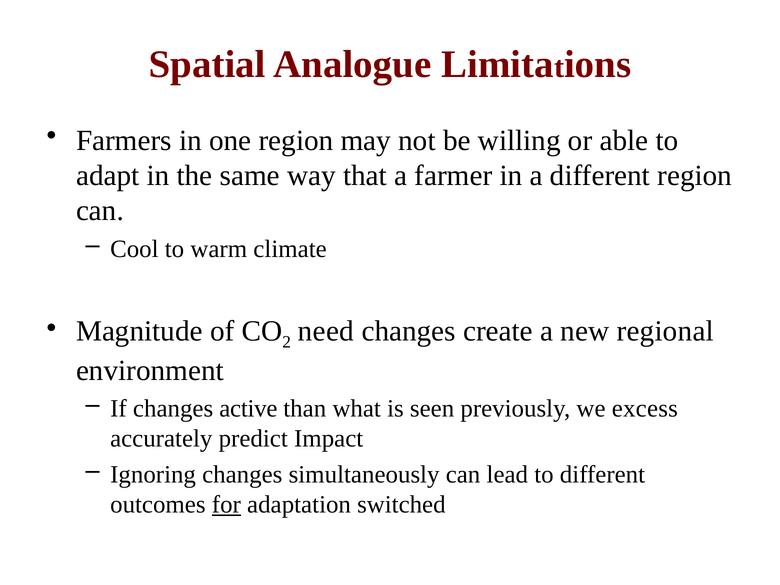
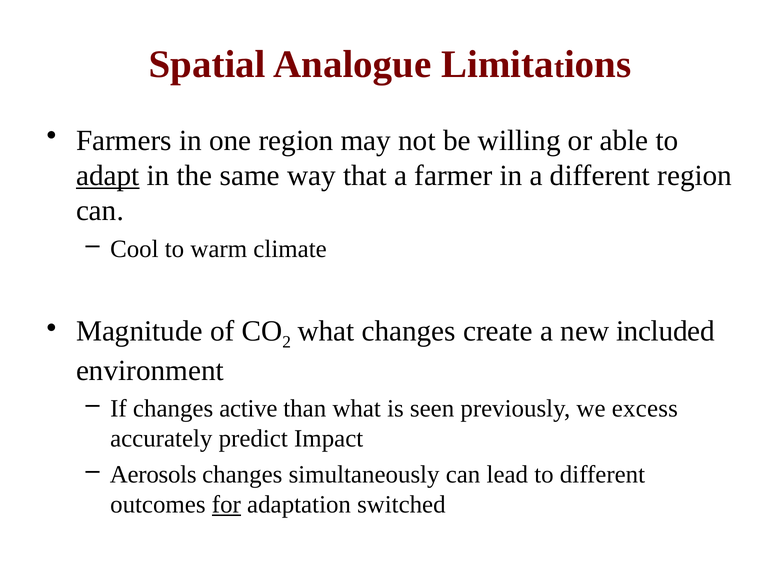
adapt underline: none -> present
need at (326, 331): need -> what
regional: regional -> included
Ignoring: Ignoring -> Aerosols
